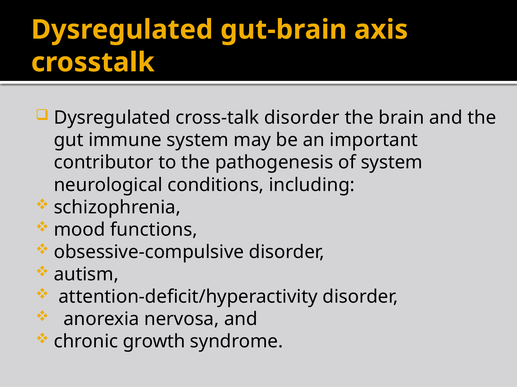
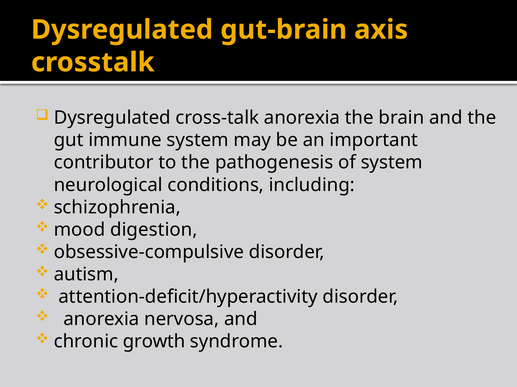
cross-talk disorder: disorder -> anorexia
functions: functions -> digestion
